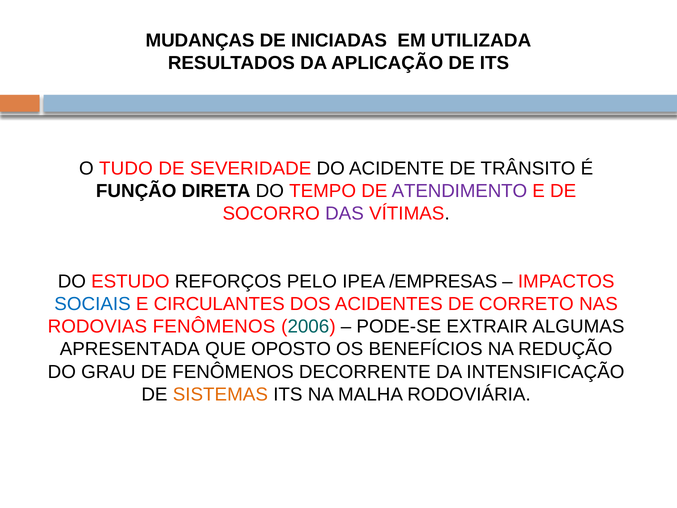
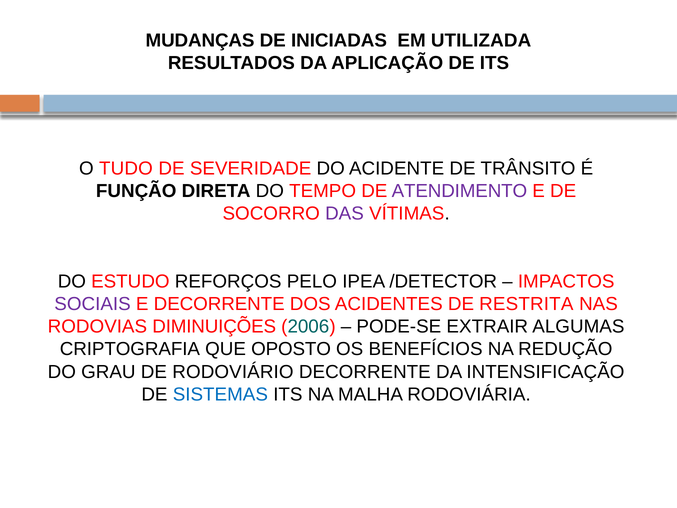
/EMPRESAS: /EMPRESAS -> /DETECTOR
SOCIAIS colour: blue -> purple
E CIRCULANTES: CIRCULANTES -> DECORRENTE
CORRETO: CORRETO -> RESTRITA
RODOVIAS FENÔMENOS: FENÔMENOS -> DIMINUIÇÕES
APRESENTADA: APRESENTADA -> CRIPTOGRAFIA
DE FENÔMENOS: FENÔMENOS -> RODOVIÁRIO
SISTEMAS colour: orange -> blue
